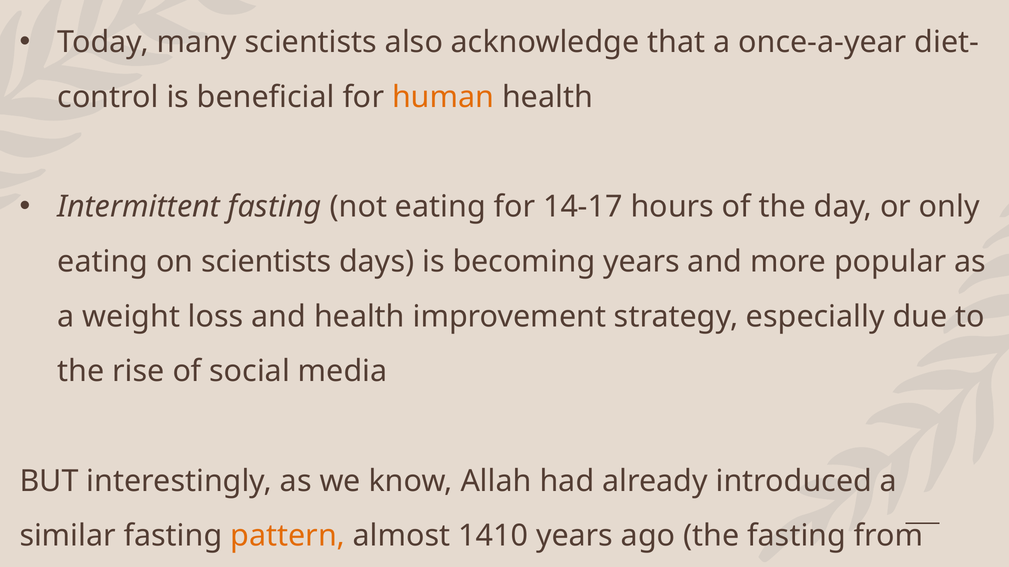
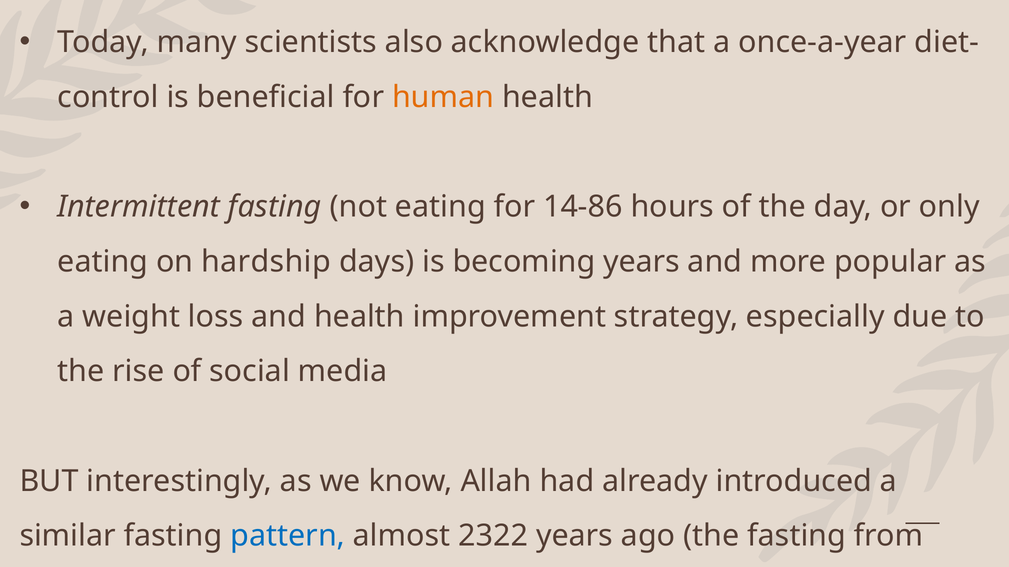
14-17: 14-17 -> 14-86
on scientists: scientists -> hardship
pattern colour: orange -> blue
1410: 1410 -> 2322
